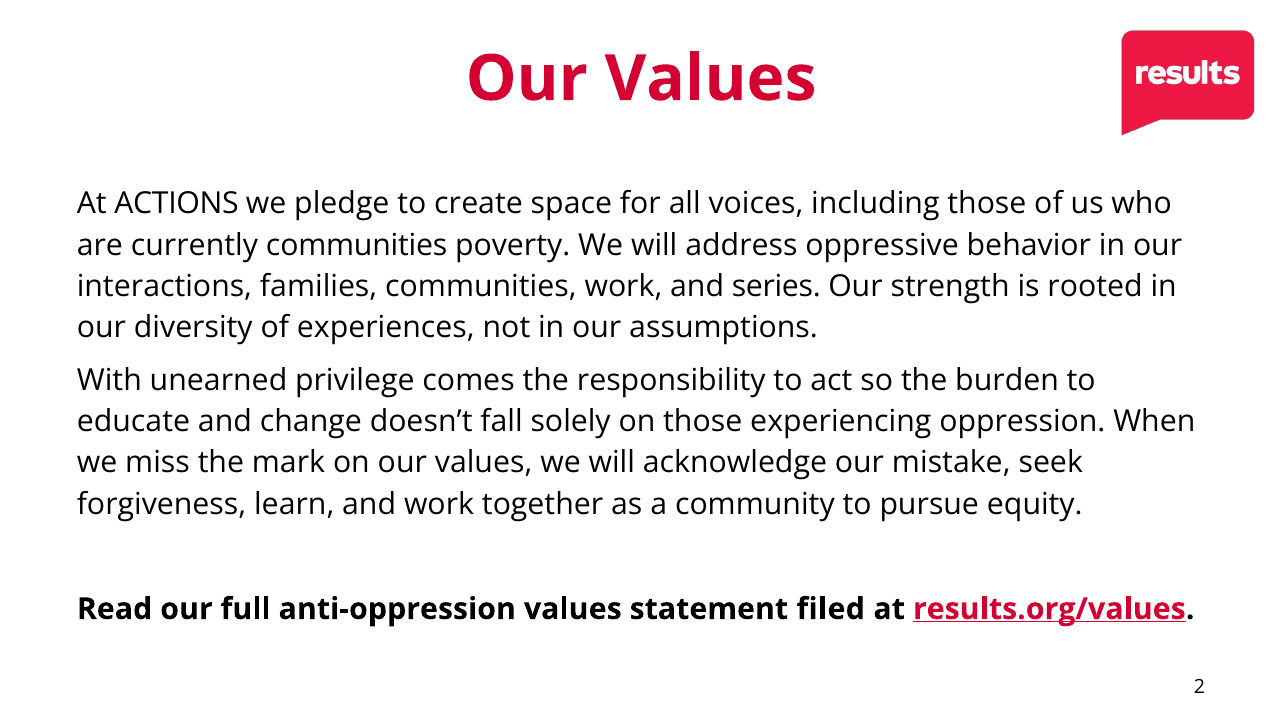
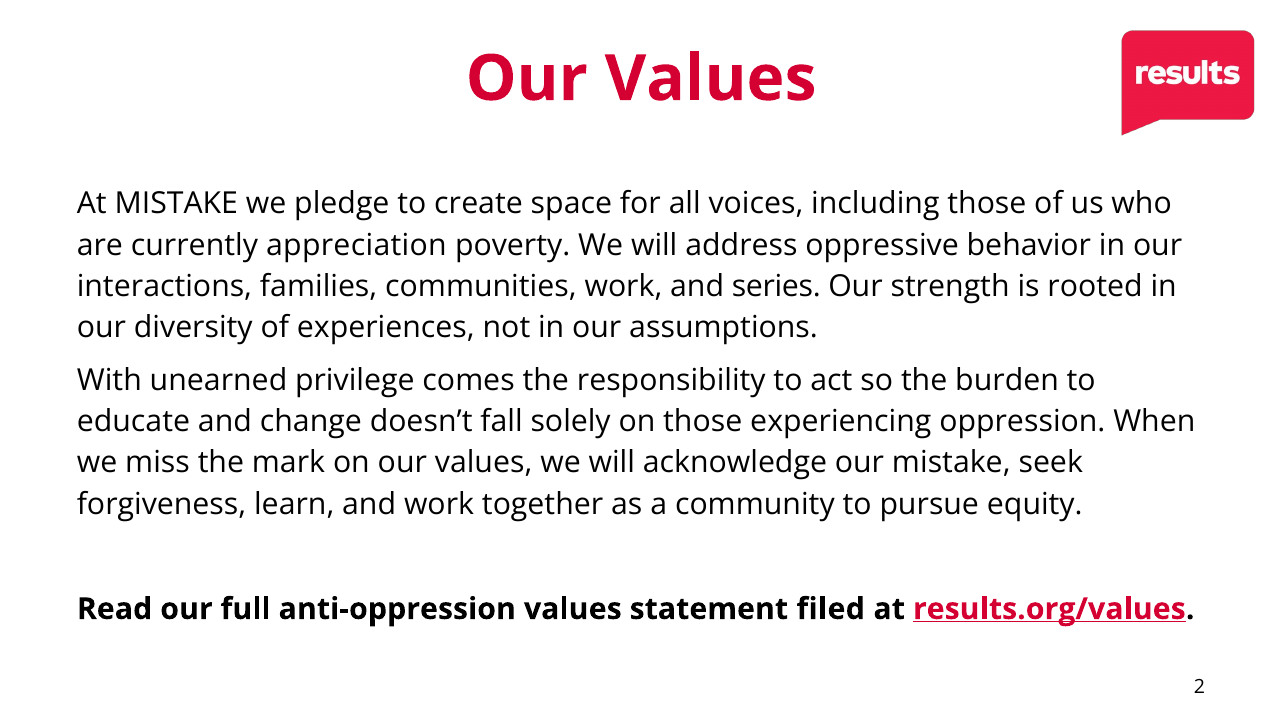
At ACTIONS: ACTIONS -> MISTAKE
currently communities: communities -> appreciation
